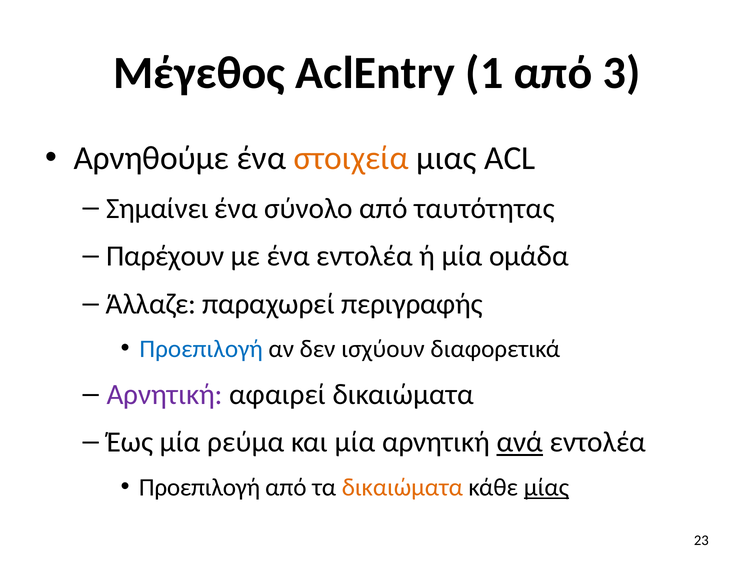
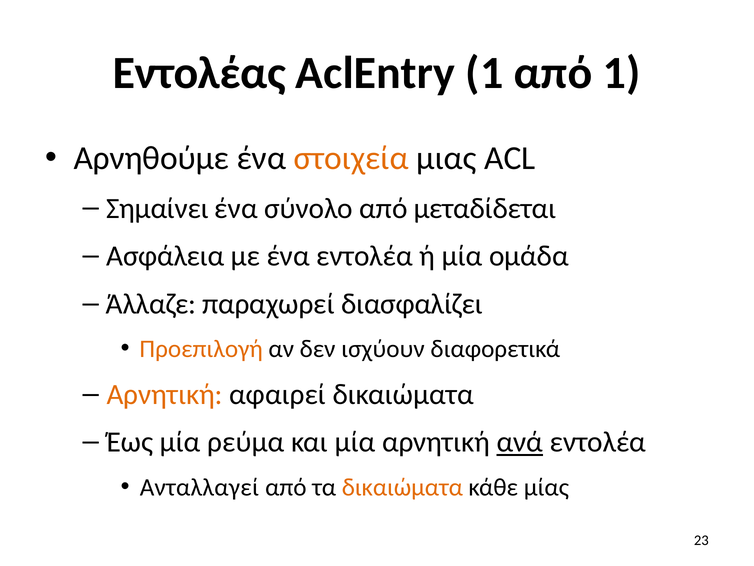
Μέγεθος: Μέγεθος -> Εντολέας
από 3: 3 -> 1
ταυτότητας: ταυτότητας -> μεταδίδεται
Παρέχουν: Παρέχουν -> Ασφάλεια
περιγραφής: περιγραφής -> διασφαλίζει
Προεπιλογή at (201, 349) colour: blue -> orange
Αρνητική at (165, 394) colour: purple -> orange
Προεπιλογή at (200, 487): Προεπιλογή -> Ανταλλαγεί
μίας underline: present -> none
